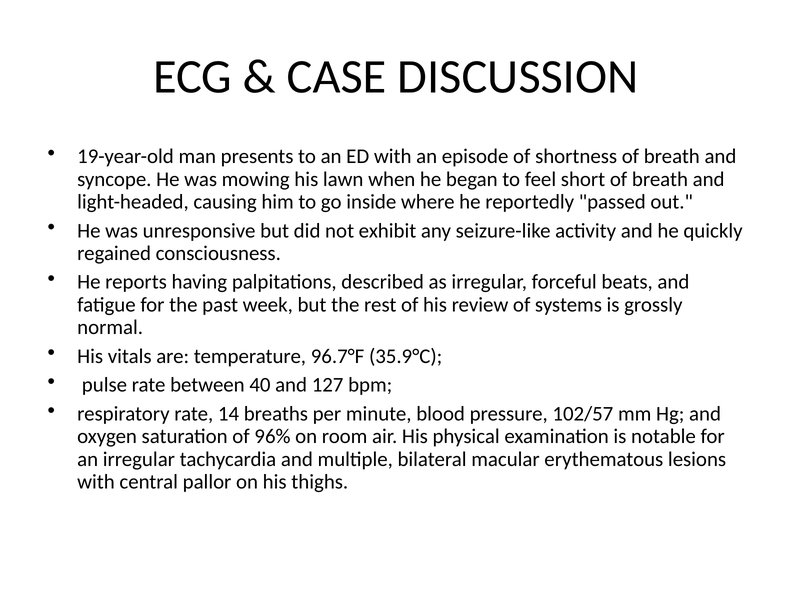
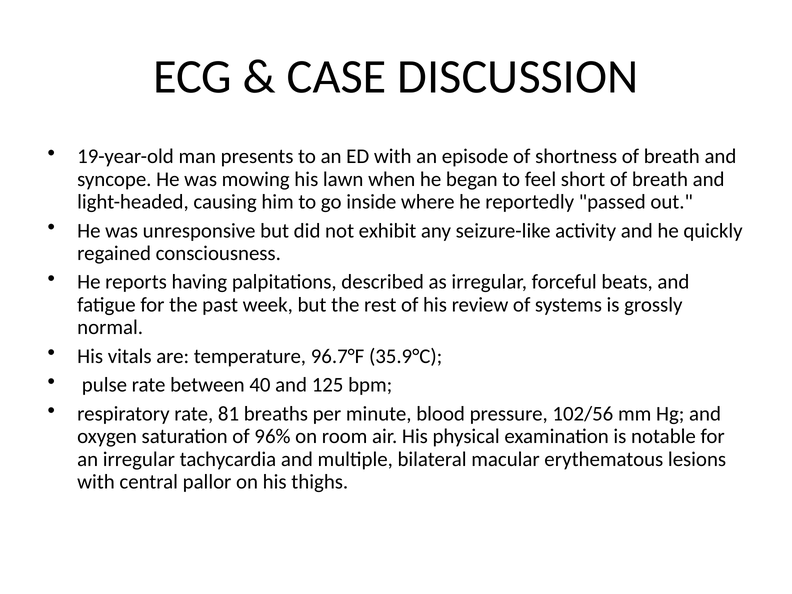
127: 127 -> 125
14: 14 -> 81
102/57: 102/57 -> 102/56
